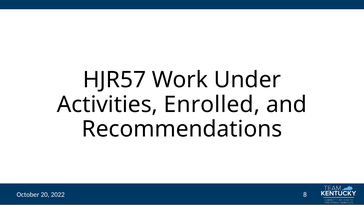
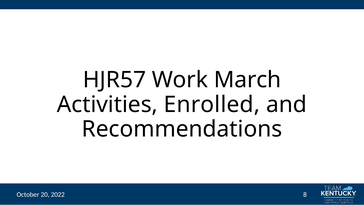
Under: Under -> March
